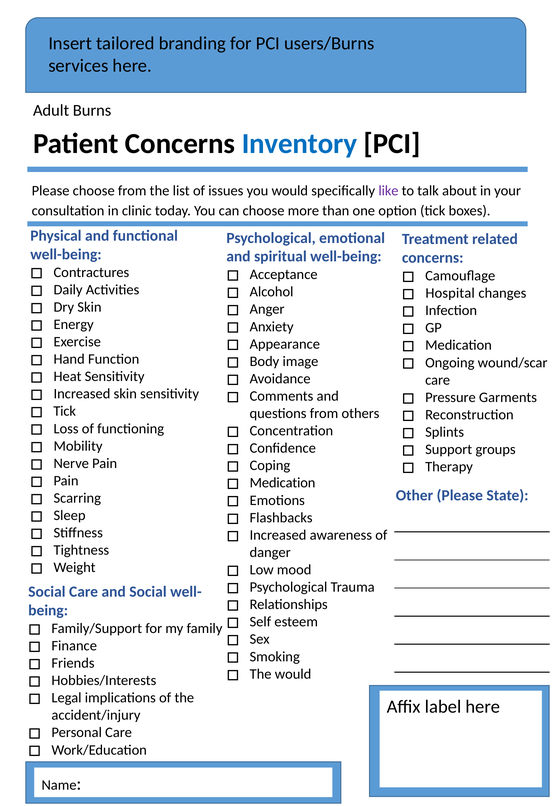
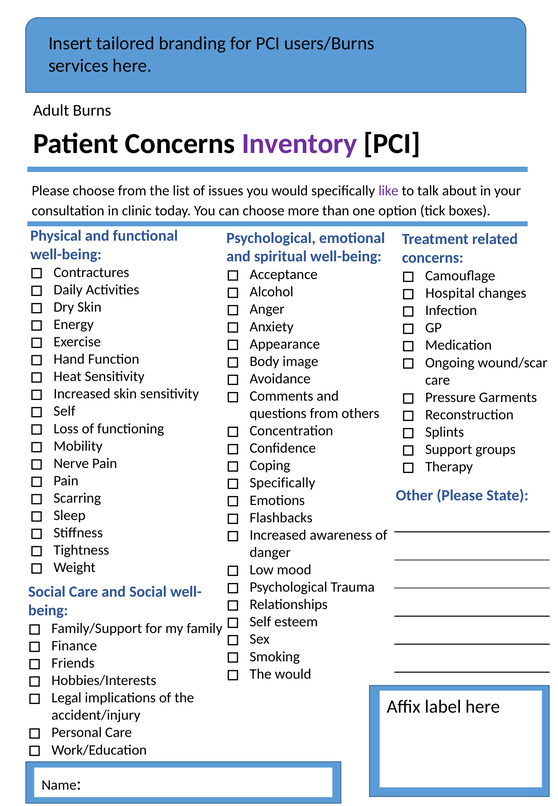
Inventory colour: blue -> purple
Tick at (65, 411): Tick -> Self
Medication at (283, 483): Medication -> Specifically
